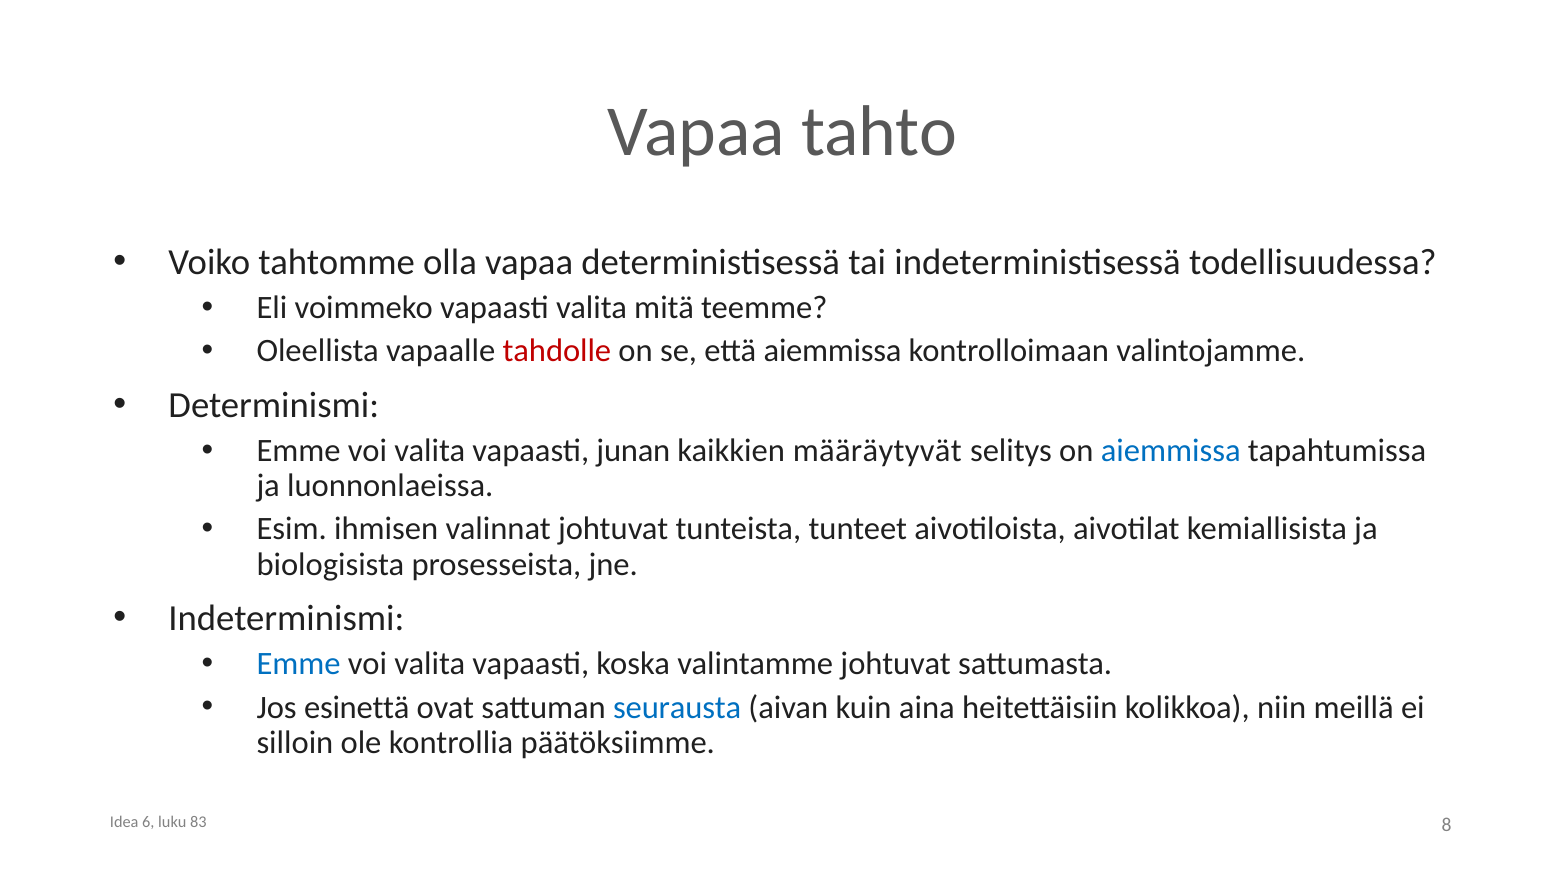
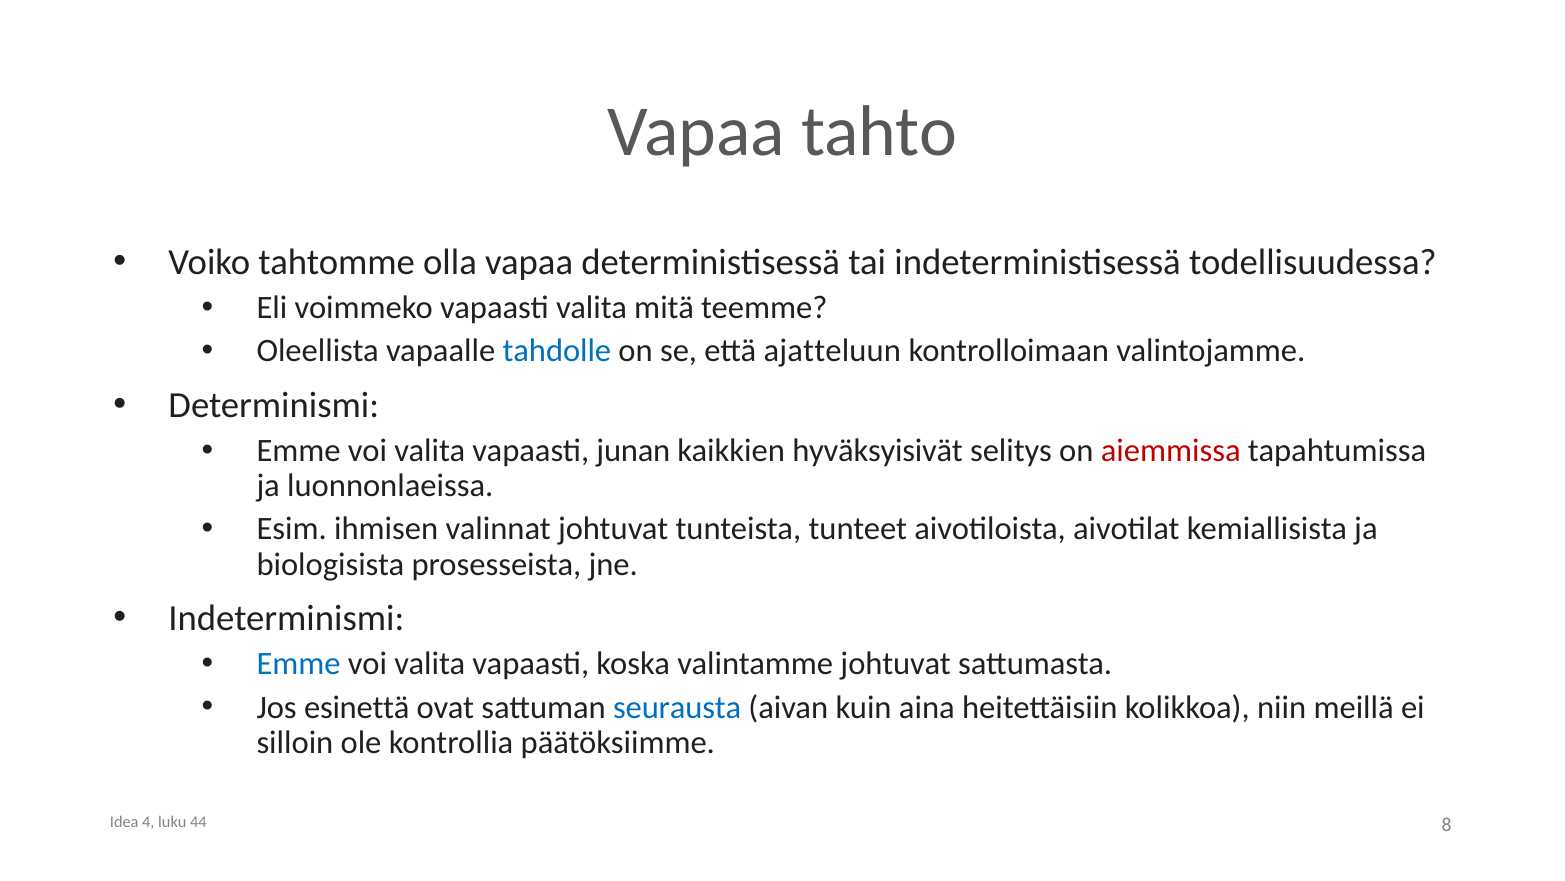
tahdolle colour: red -> blue
että aiemmissa: aiemmissa -> ajatteluun
määräytyvät: määräytyvät -> hyväksyisivät
aiemmissa at (1171, 450) colour: blue -> red
6: 6 -> 4
83: 83 -> 44
